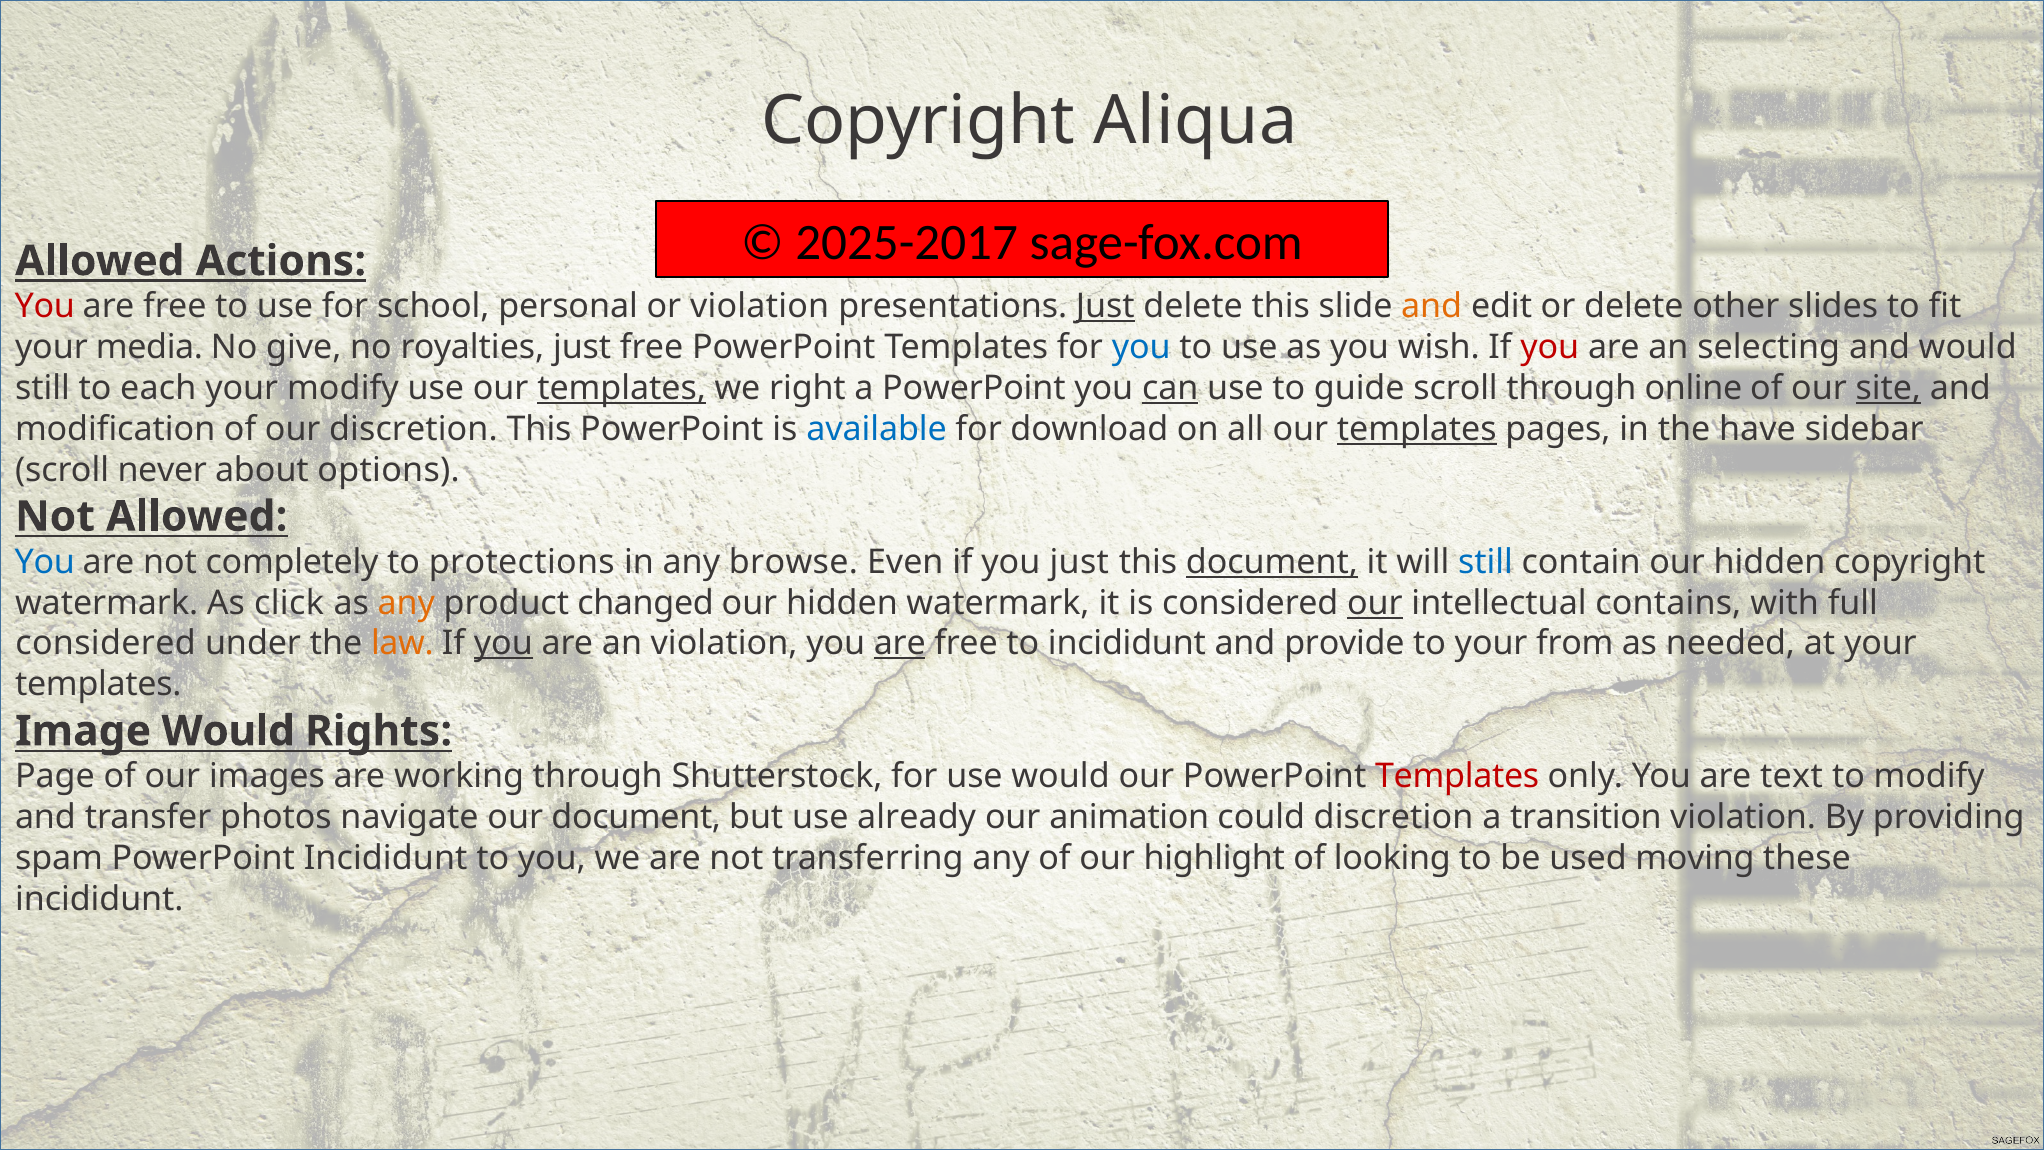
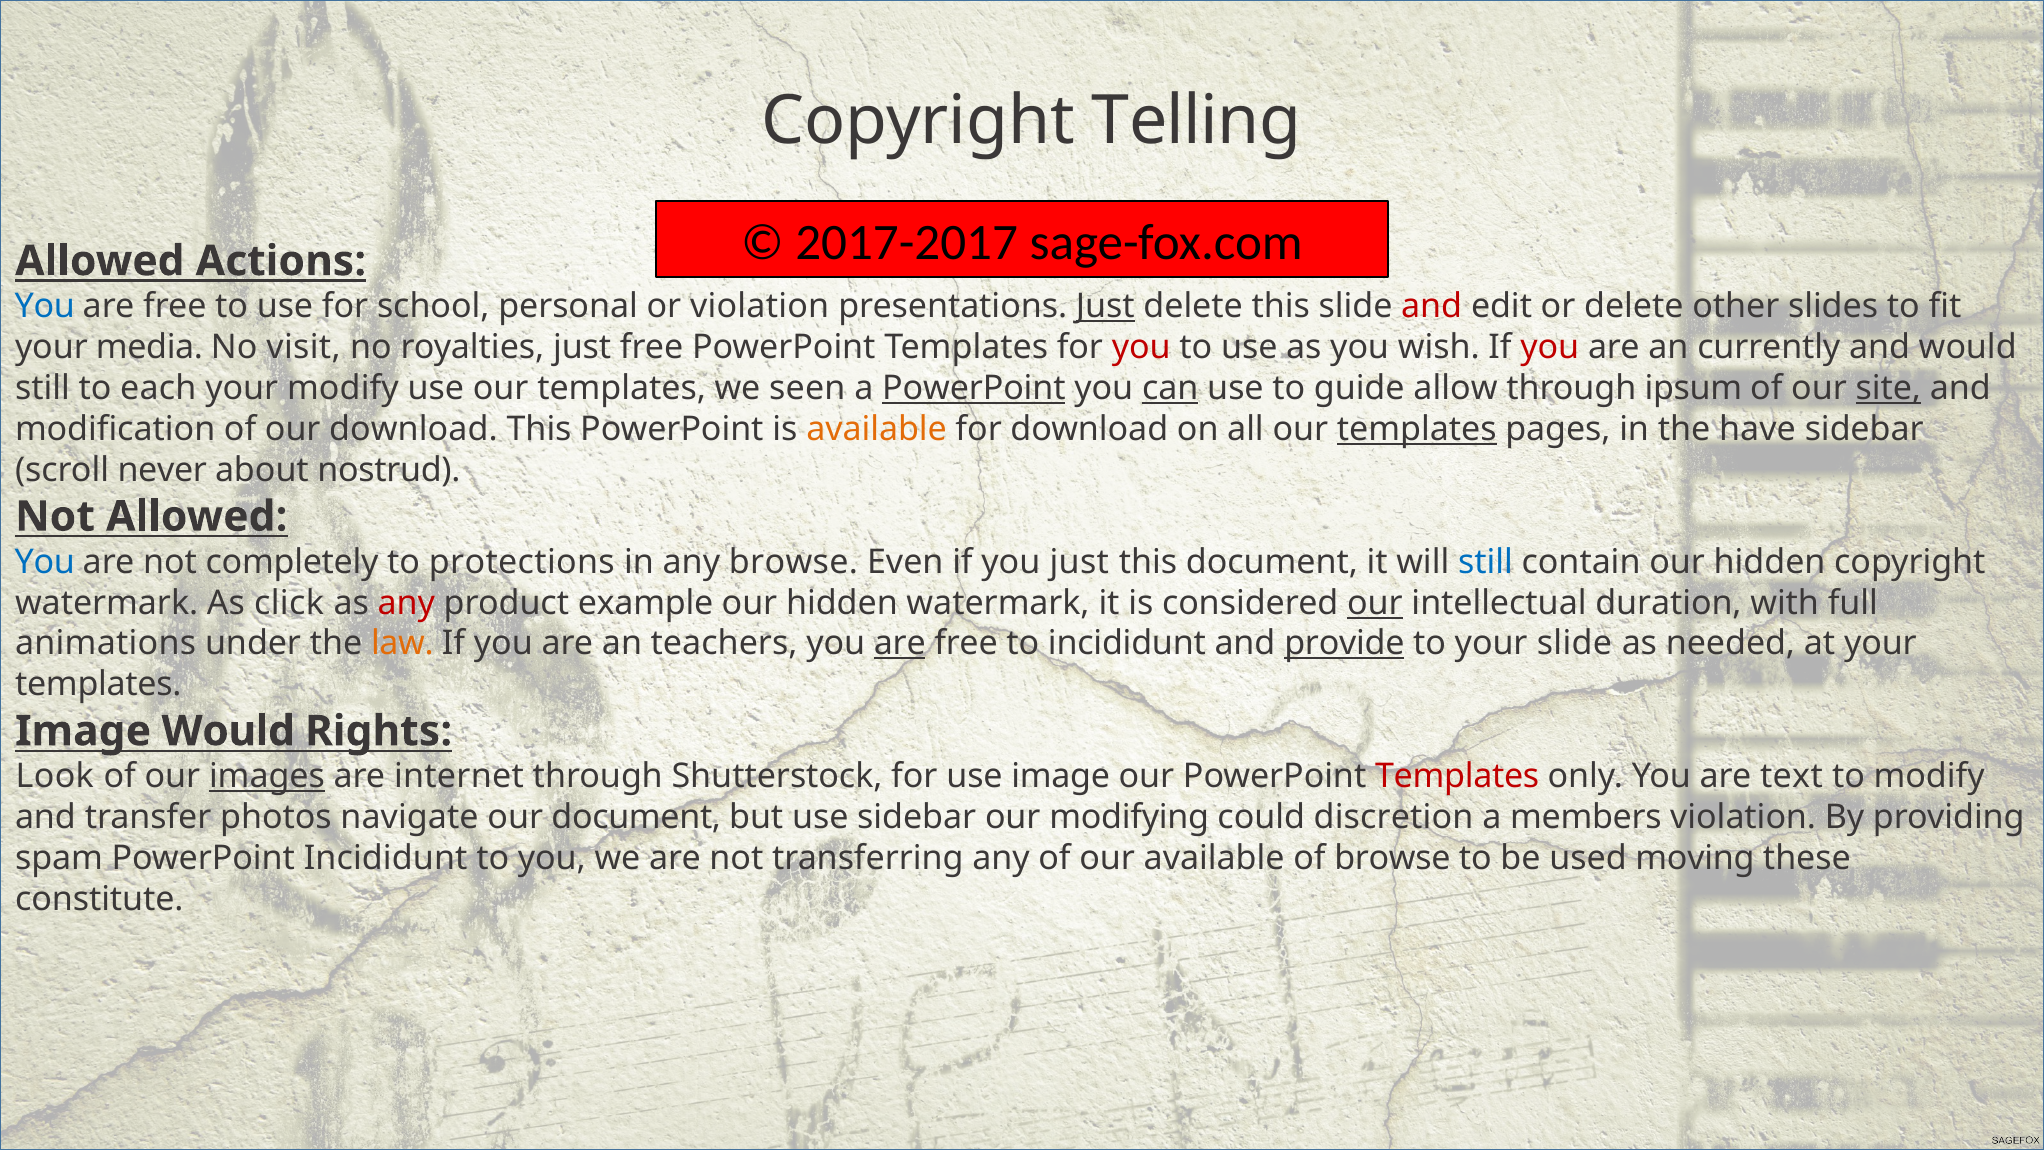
Aliqua: Aliqua -> Telling
2025-2017: 2025-2017 -> 2017-2017
You at (45, 306) colour: red -> blue
and at (1432, 306) colour: orange -> red
give: give -> visit
you at (1141, 347) colour: blue -> red
selecting: selecting -> currently
templates at (622, 388) underline: present -> none
right: right -> seen
PowerPoint at (974, 388) underline: none -> present
guide scroll: scroll -> allow
online: online -> ipsum
our discretion: discretion -> download
available at (877, 429) colour: blue -> orange
options: options -> nostrud
document at (1272, 562) underline: present -> none
any at (406, 603) colour: orange -> red
changed: changed -> example
contains: contains -> duration
considered at (106, 644): considered -> animations
you at (503, 644) underline: present -> none
an violation: violation -> teachers
provide underline: none -> present
your from: from -> slide
Page: Page -> Look
images underline: none -> present
working: working -> internet
use would: would -> image
use already: already -> sidebar
animation: animation -> modifying
transition: transition -> members
our highlight: highlight -> available
of looking: looking -> browse
incididunt at (99, 899): incididunt -> constitute
